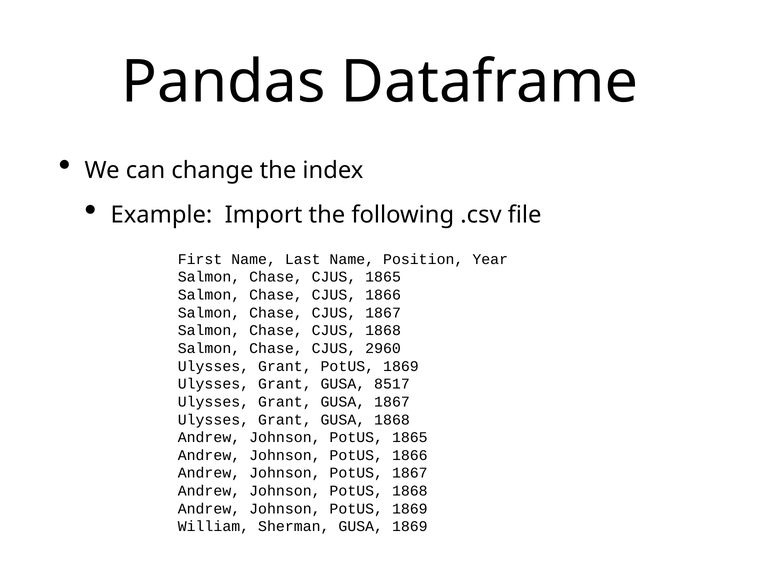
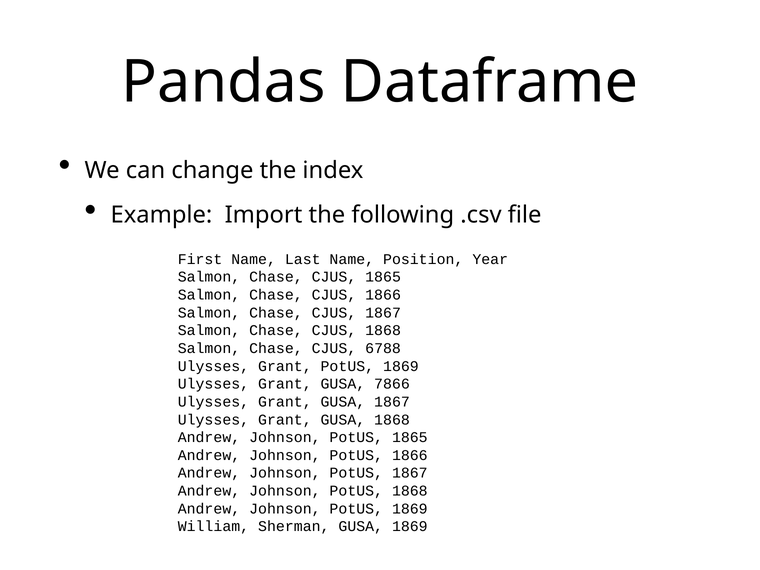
2960: 2960 -> 6788
8517: 8517 -> 7866
